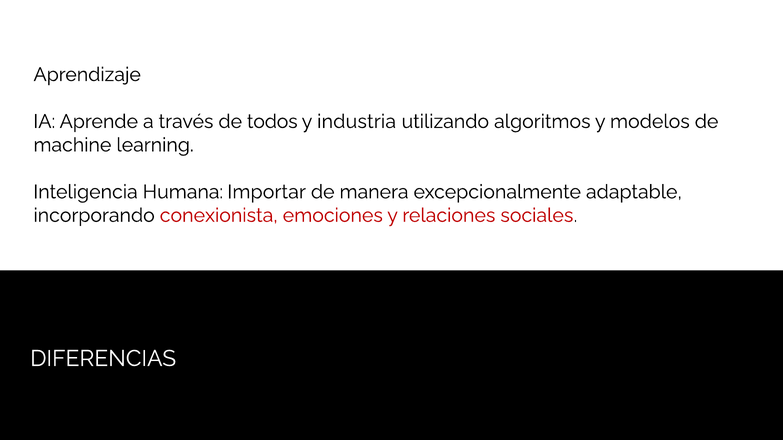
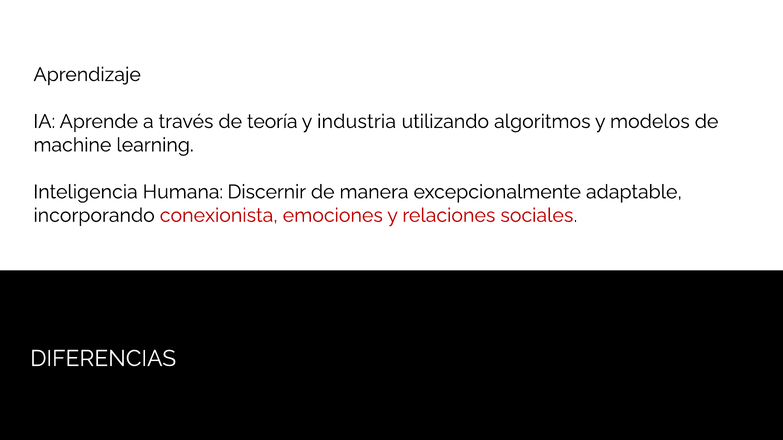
todos: todos -> teoría
Importar: Importar -> Discernir
